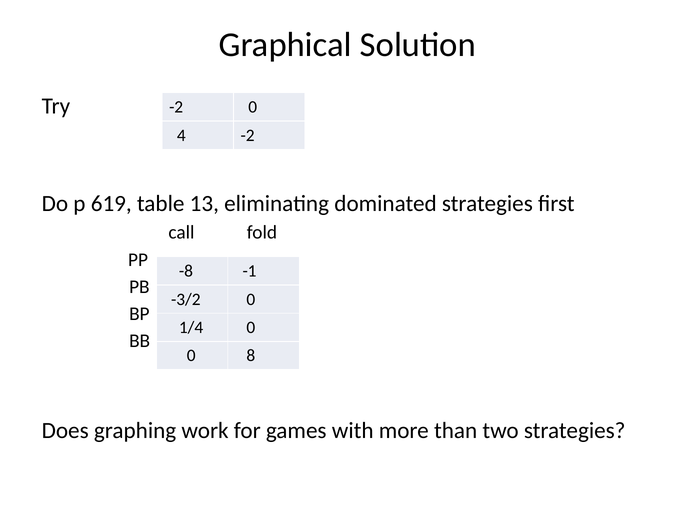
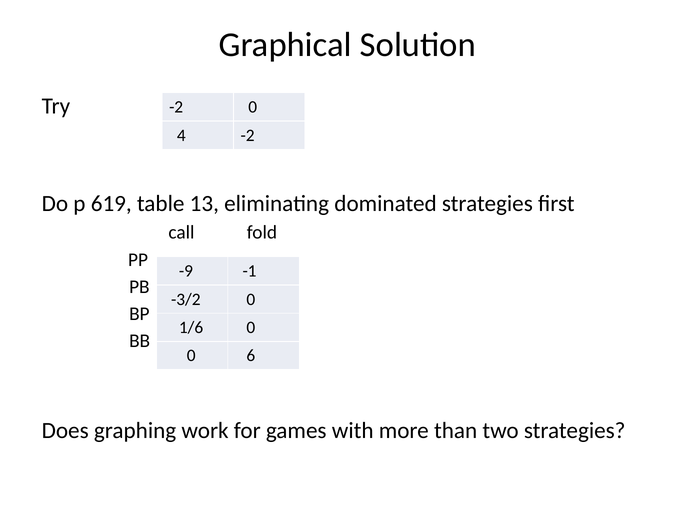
-8: -8 -> -9
1/4: 1/4 -> 1/6
8: 8 -> 6
